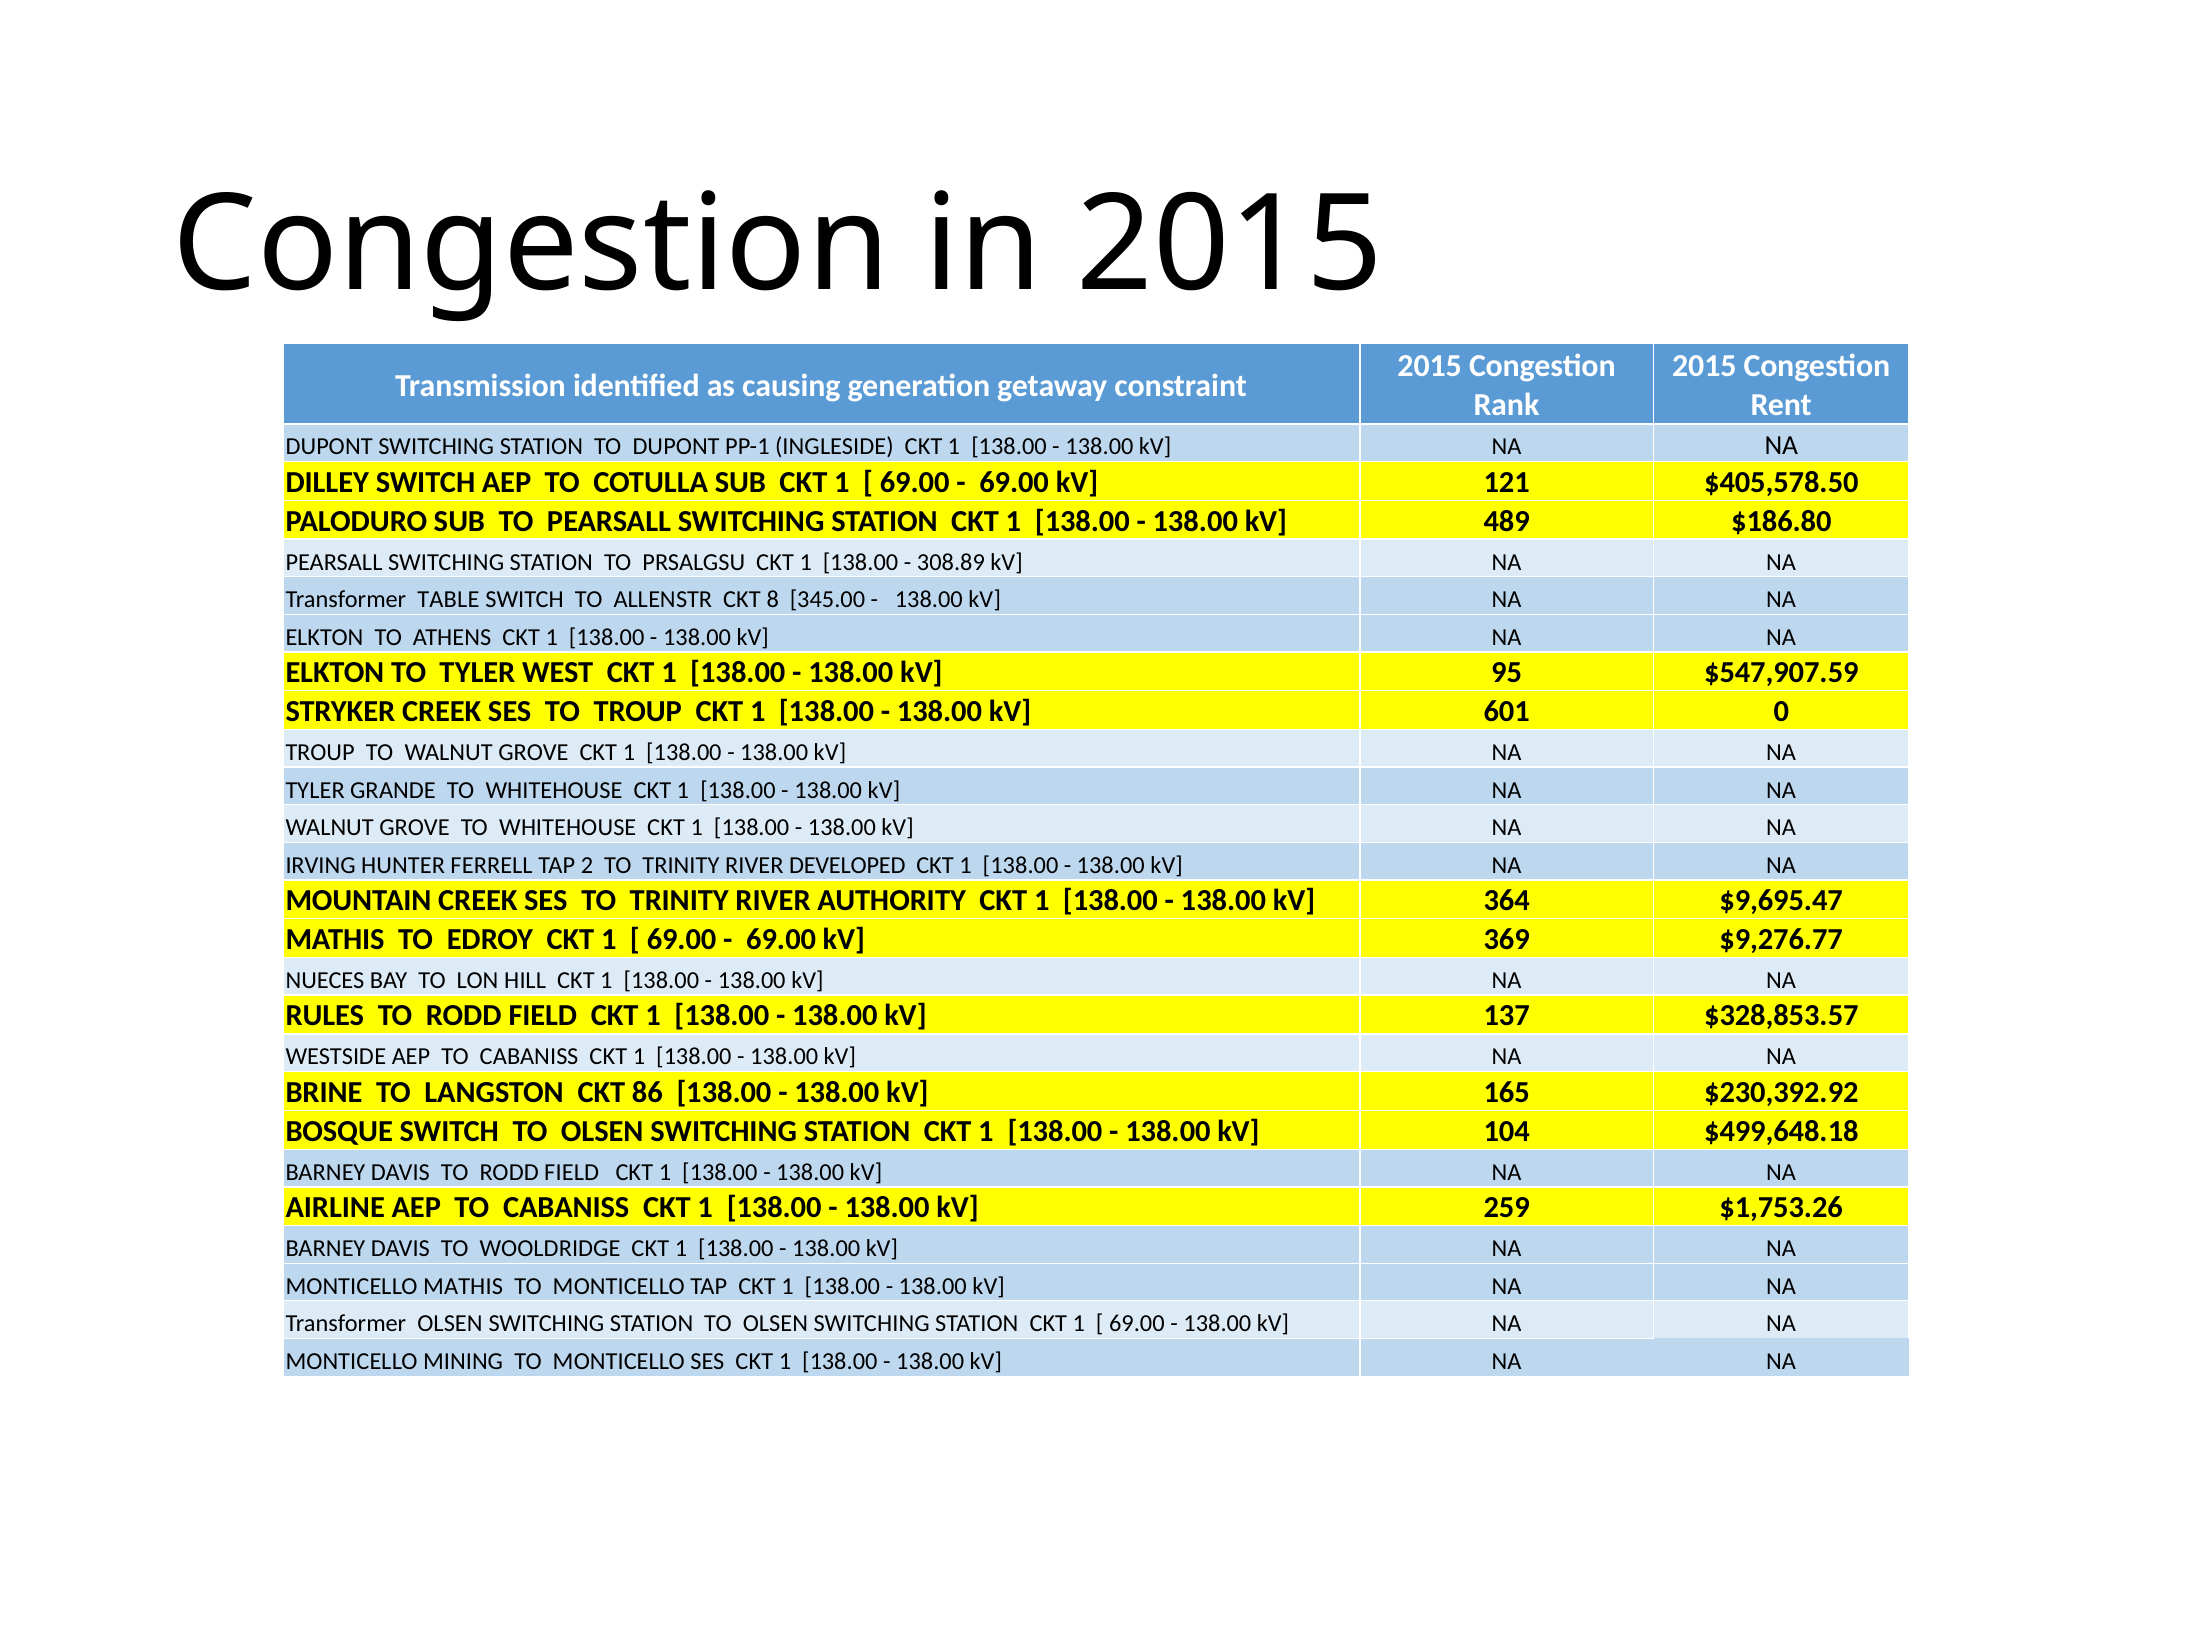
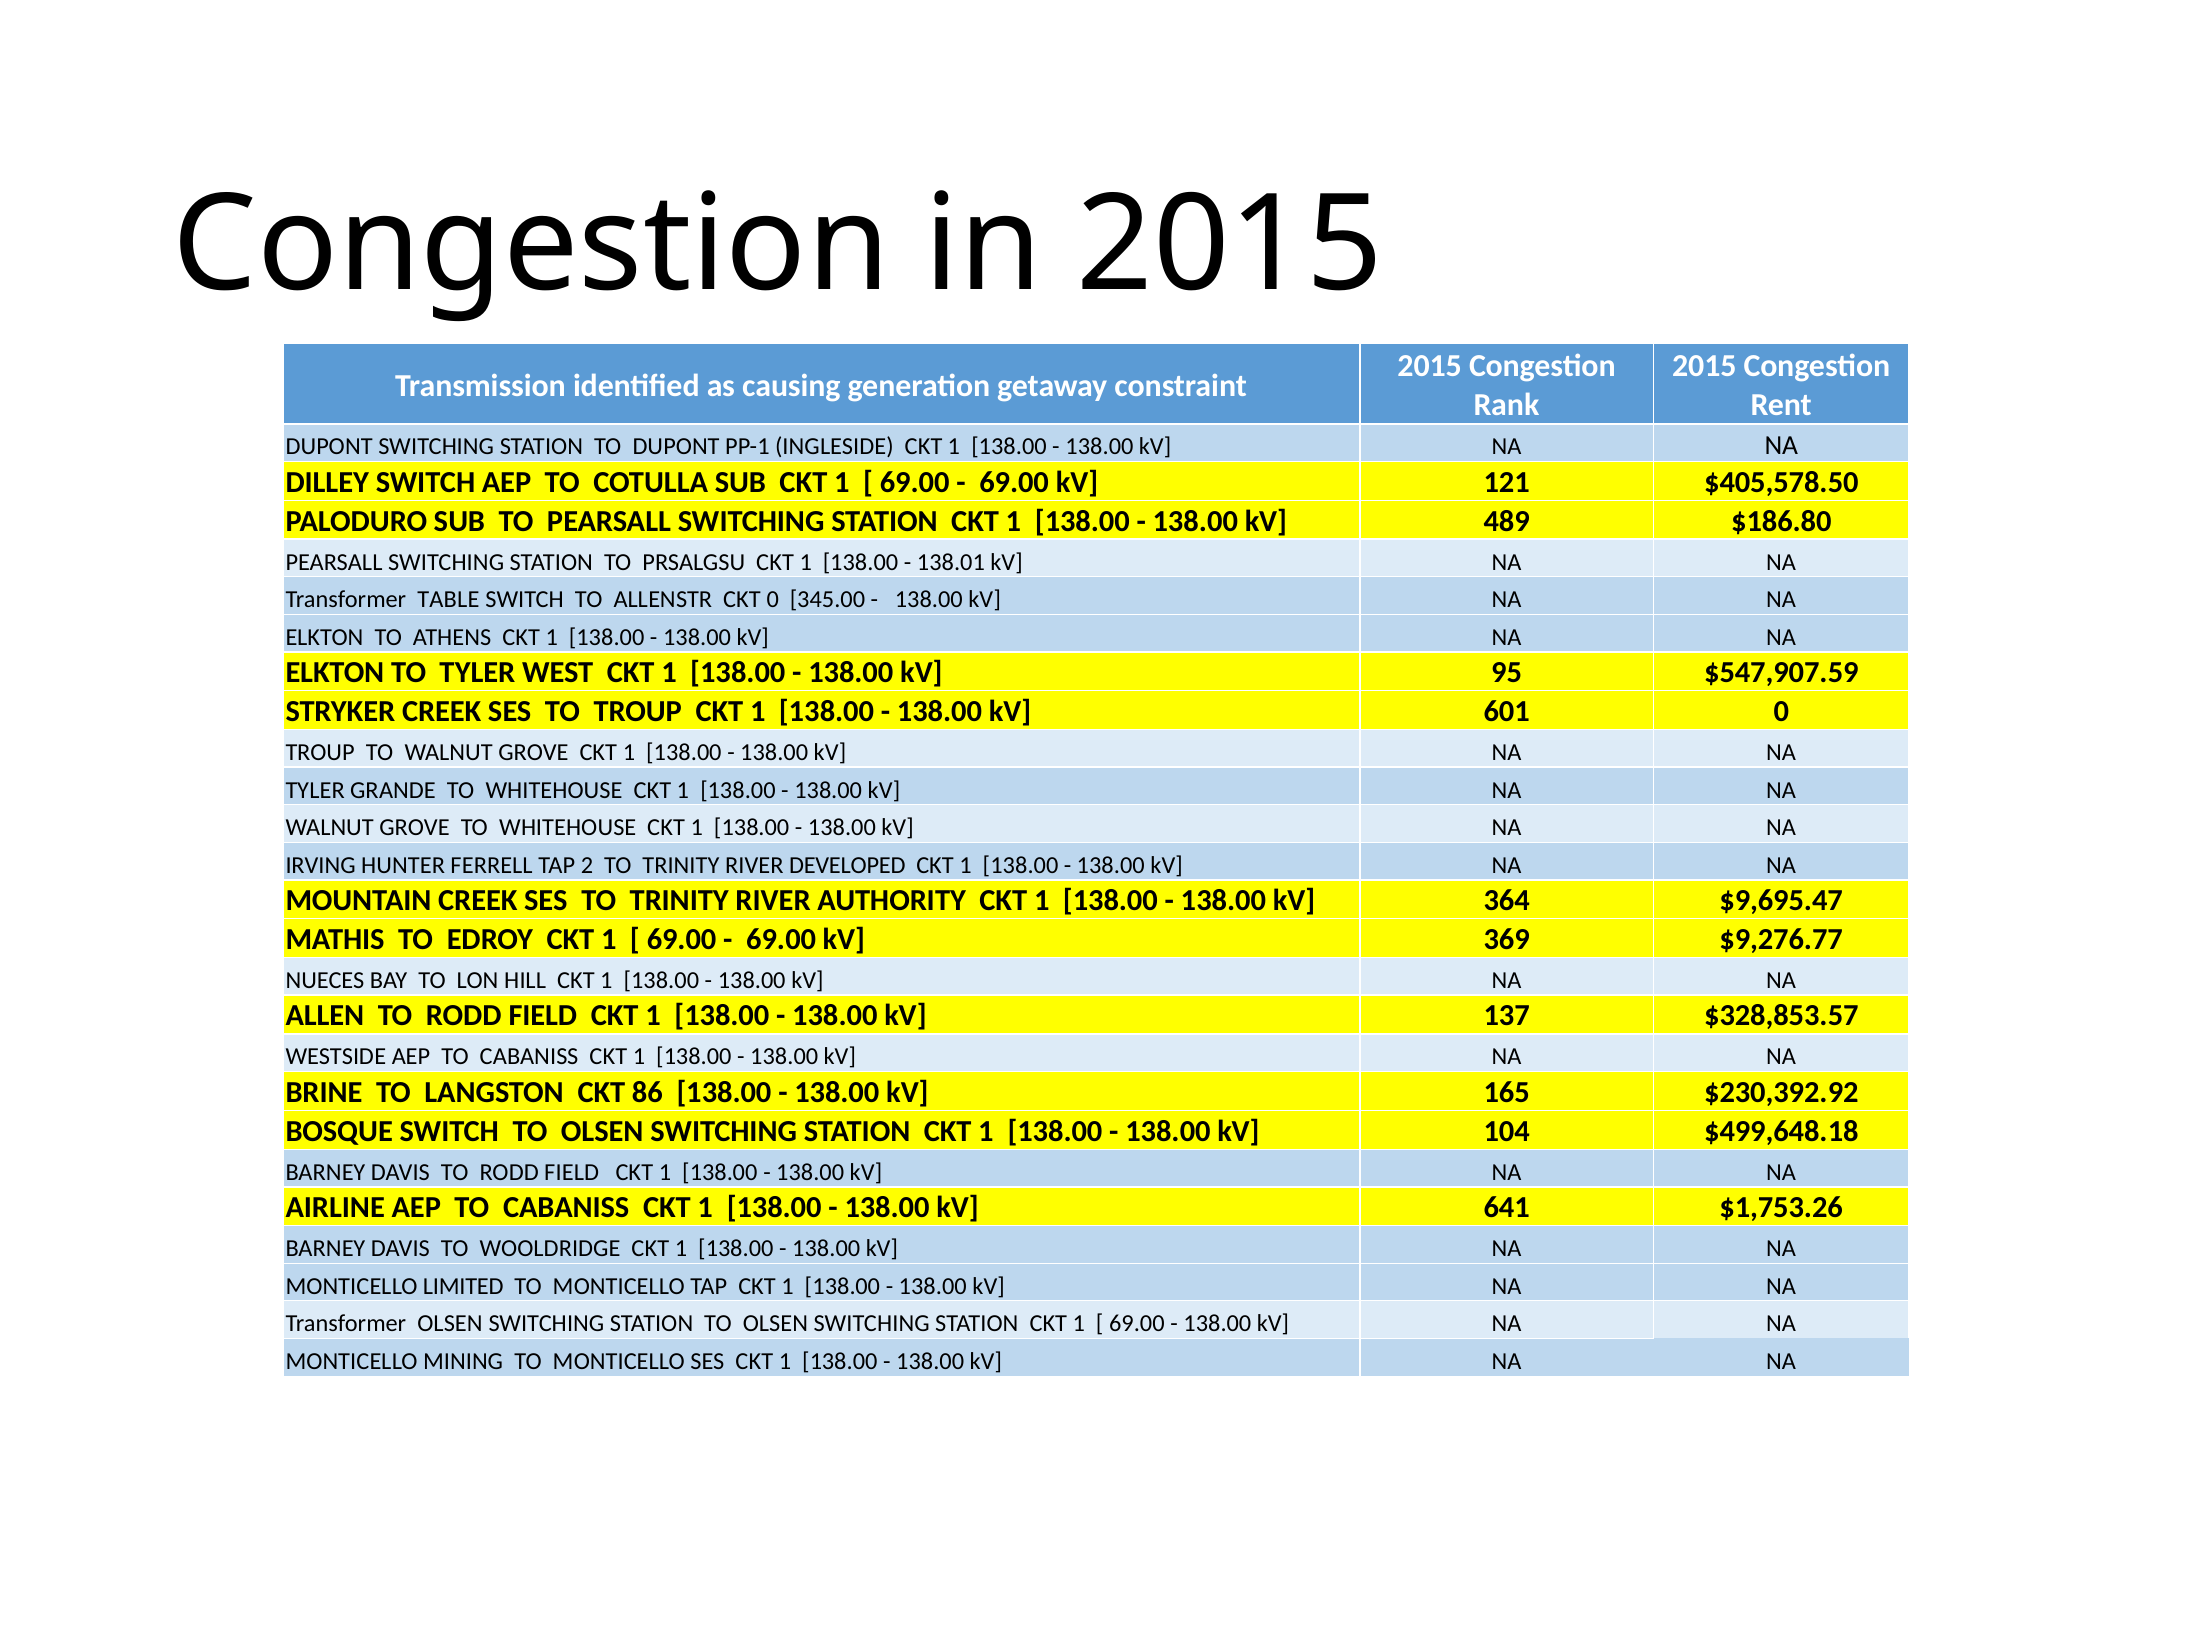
308.89: 308.89 -> 138.01
CKT 8: 8 -> 0
RULES: RULES -> ALLEN
259: 259 -> 641
MONTICELLO MATHIS: MATHIS -> LIMITED
